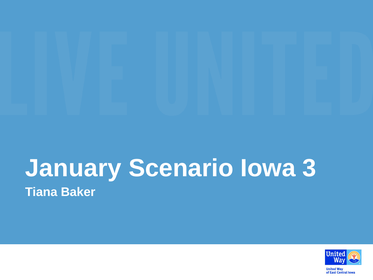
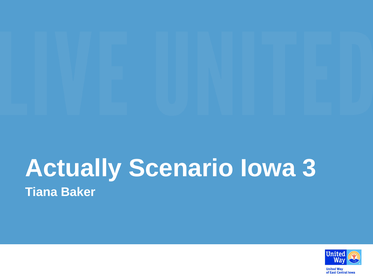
January: January -> Actually
